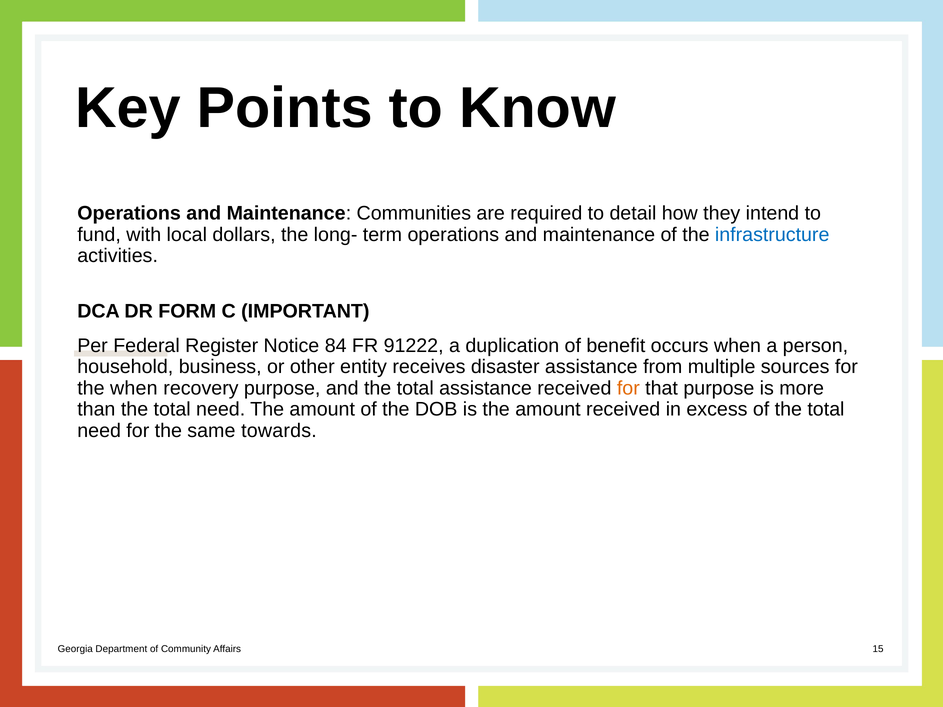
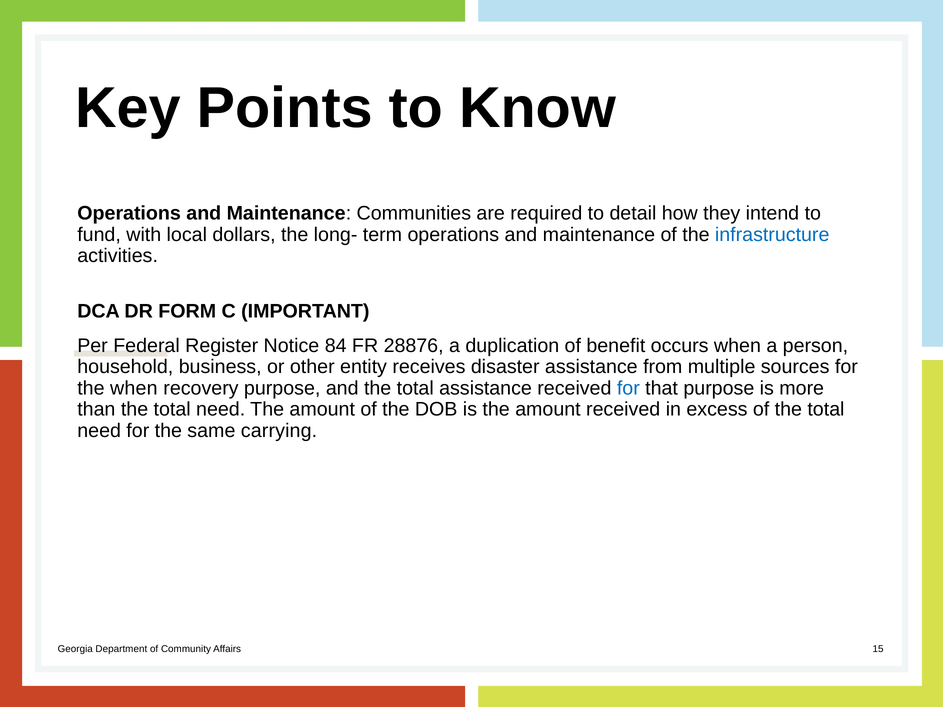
91222: 91222 -> 28876
for at (628, 388) colour: orange -> blue
towards: towards -> carrying
